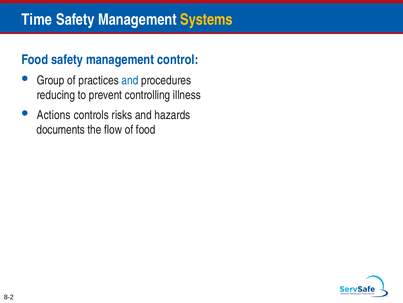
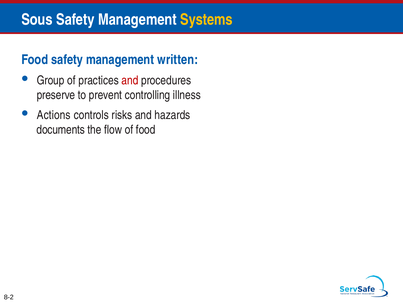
Time: Time -> Sous
control: control -> written
and at (130, 80) colour: blue -> red
reducing: reducing -> preserve
